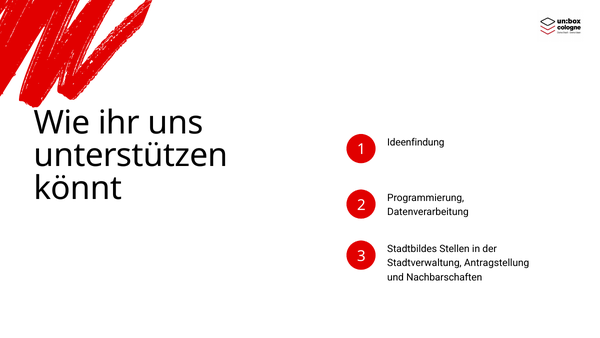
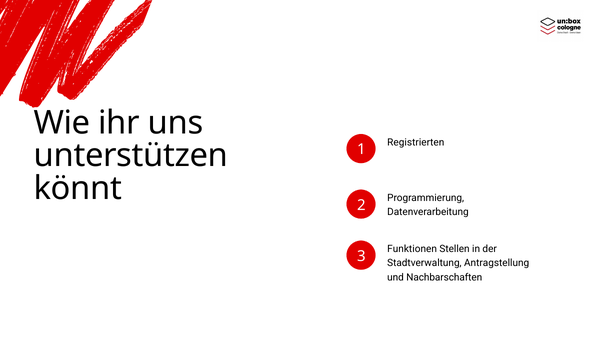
Ideenfindung: Ideenfindung -> Registrierten
Stadtbildes: Stadtbildes -> Funktionen
